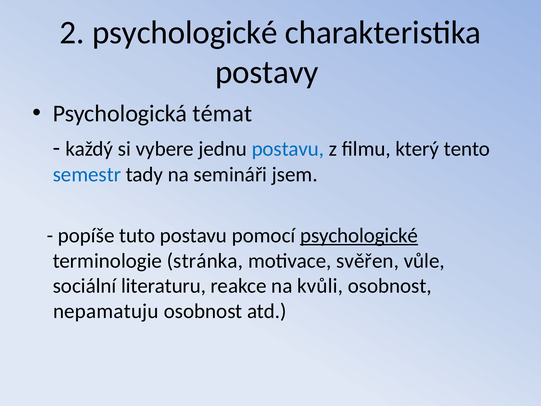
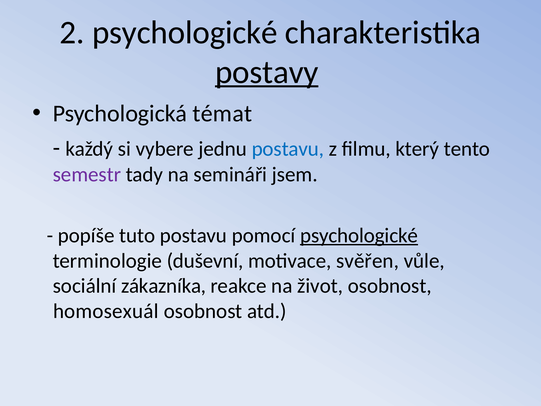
postavy underline: none -> present
semestr colour: blue -> purple
stránka: stránka -> duševní
literaturu: literaturu -> zákazníka
kvůli: kvůli -> život
nepamatuju: nepamatuju -> homosexuál
